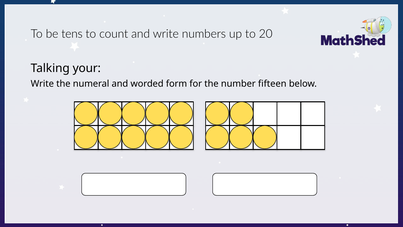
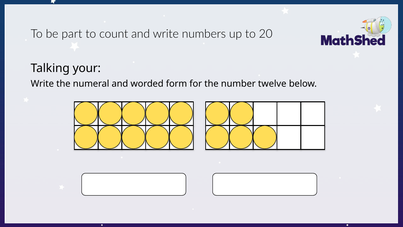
tens: tens -> part
number fifteen: fifteen -> twelve
